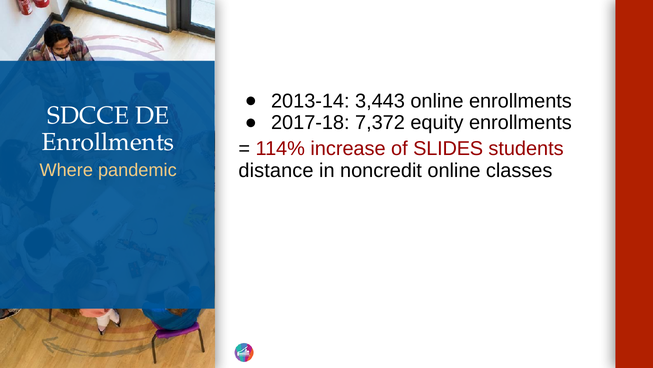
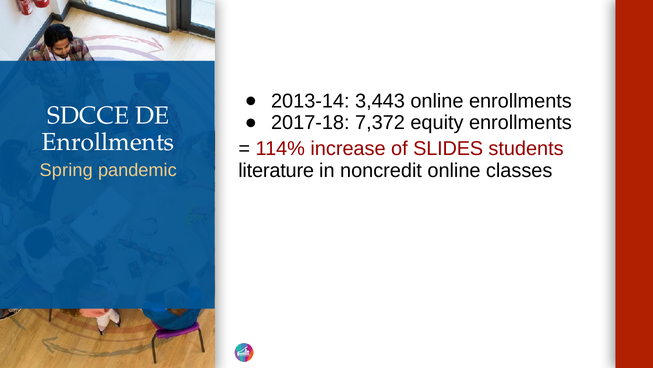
distance: distance -> literature
Where: Where -> Spring
